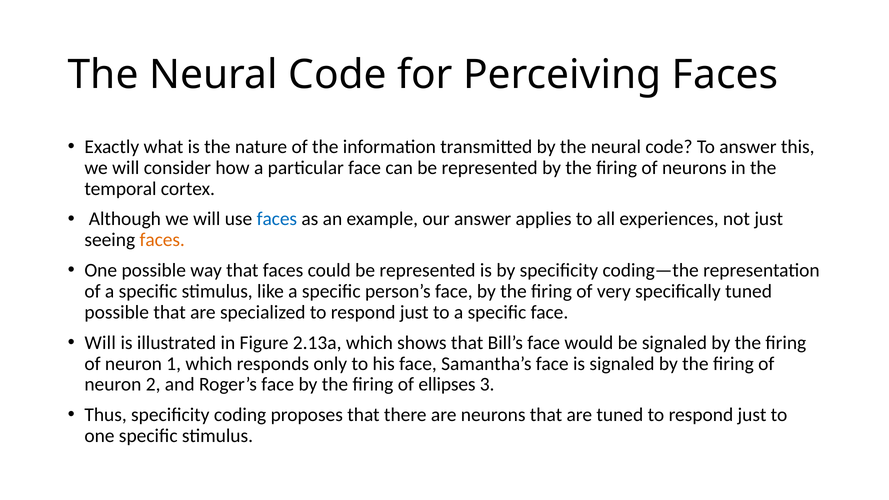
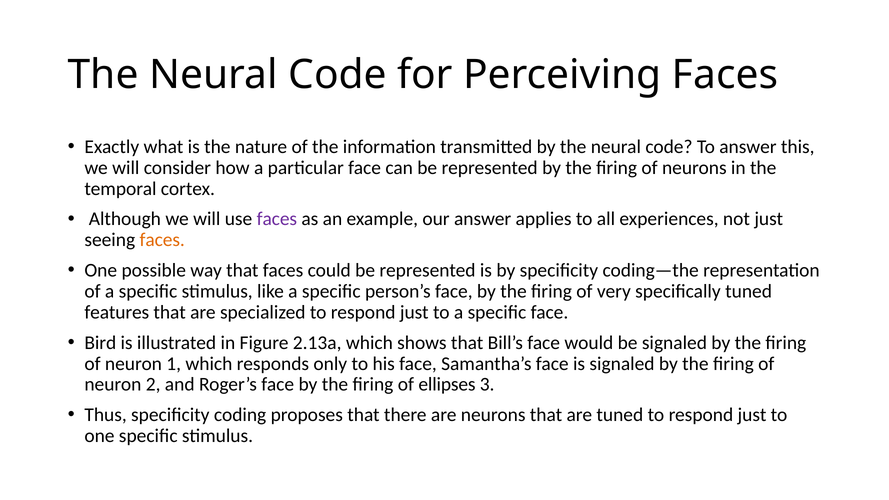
faces at (277, 219) colour: blue -> purple
possible at (117, 312): possible -> features
Will at (100, 343): Will -> Bird
